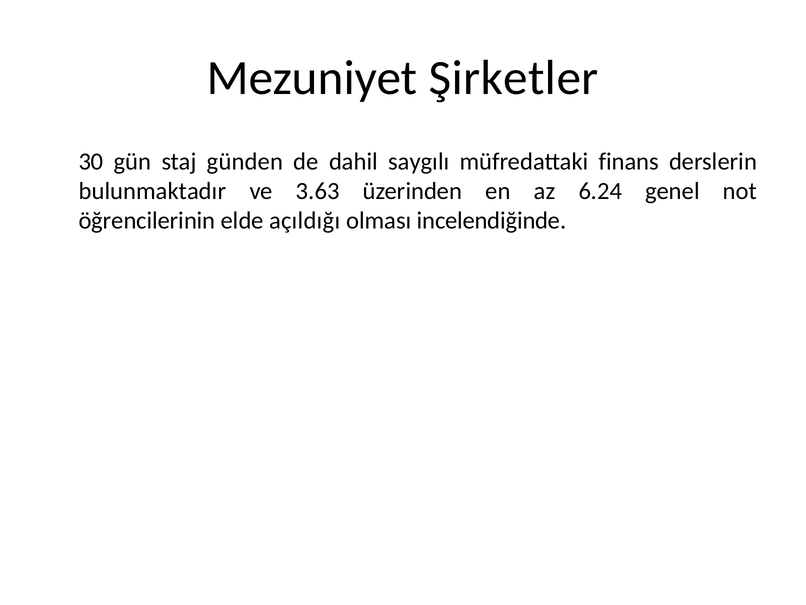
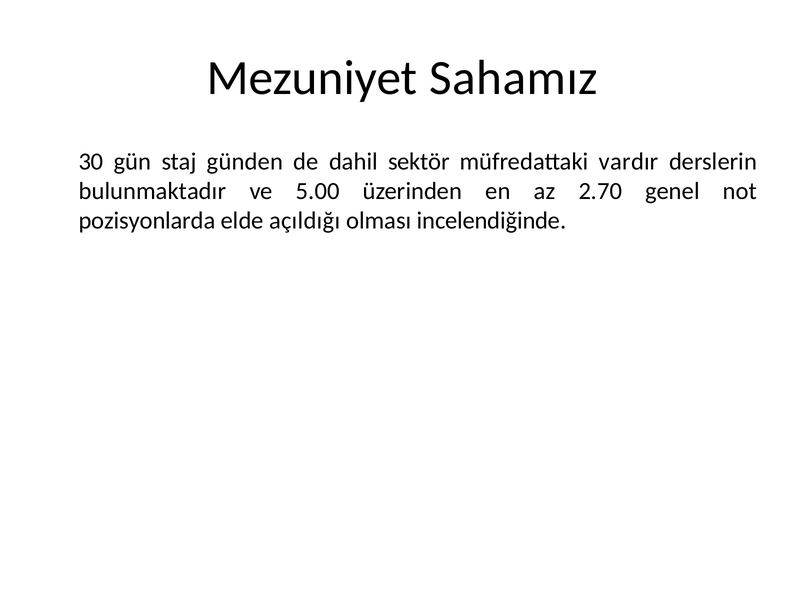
Şirketler: Şirketler -> Sahamız
saygılı: saygılı -> sektör
finans: finans -> vardır
3.63: 3.63 -> 5.00
6.24: 6.24 -> 2.70
öğrencilerinin: öğrencilerinin -> pozisyonlarda
